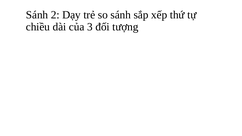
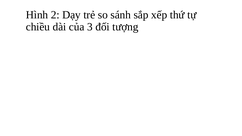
Sánh at (37, 15): Sánh -> Hình
